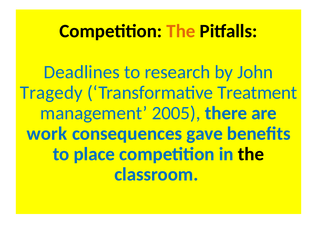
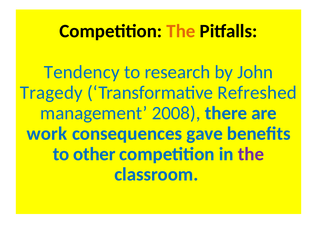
Deadlines: Deadlines -> Tendency
Treatment: Treatment -> Refreshed
2005: 2005 -> 2008
place: place -> other
the at (251, 154) colour: black -> purple
